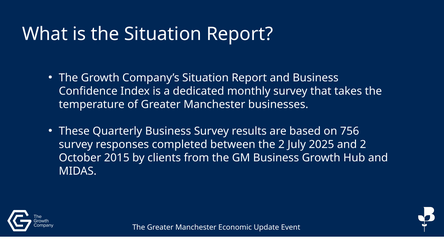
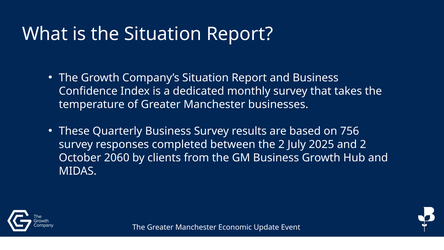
2015: 2015 -> 2060
